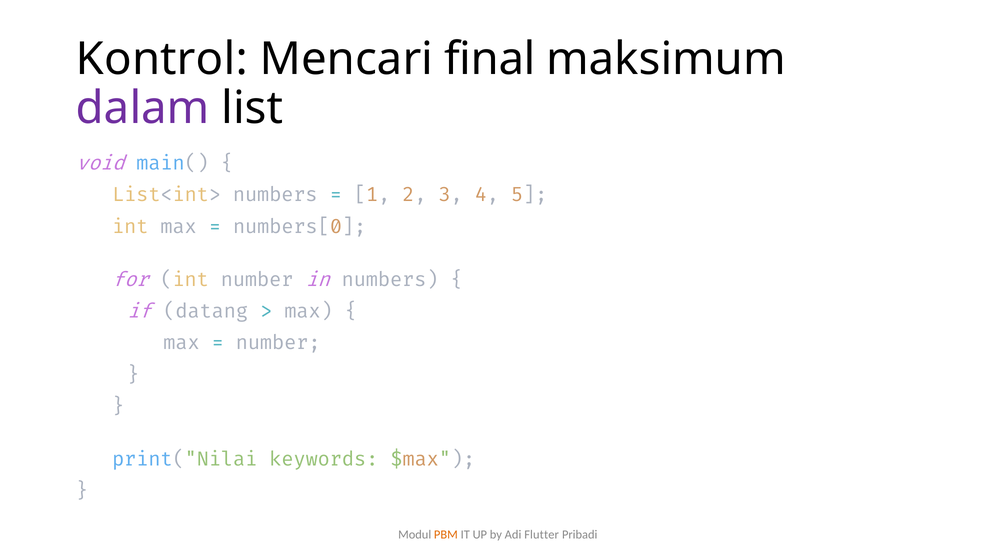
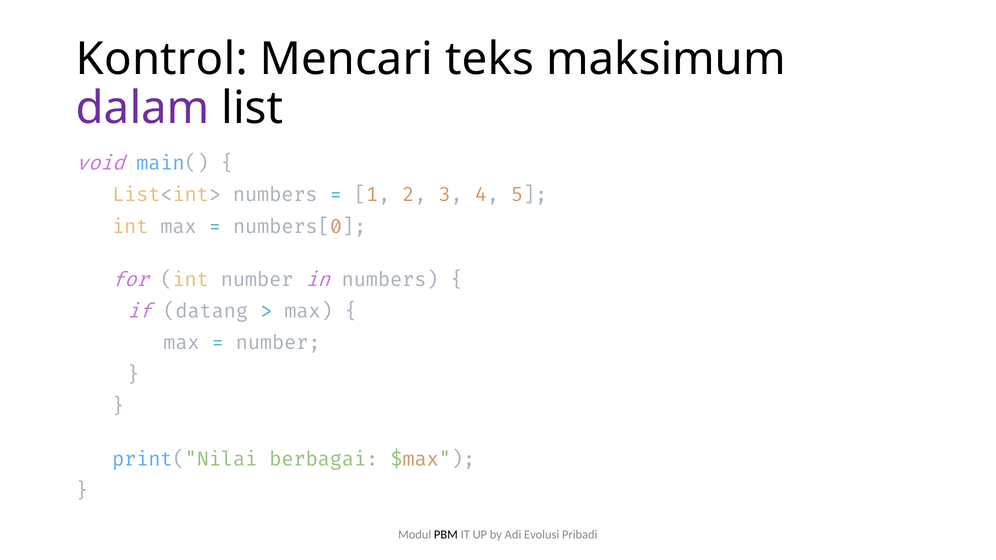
final: final -> teks
keywords: keywords -> berbagai
PBM colour: orange -> black
Flutter: Flutter -> Evolusi
